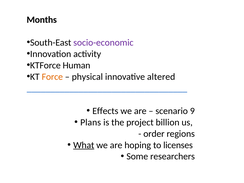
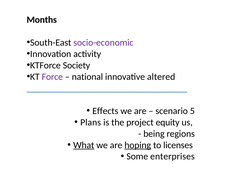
Human: Human -> Society
Force colour: orange -> purple
physical: physical -> national
9: 9 -> 5
billion: billion -> equity
order: order -> being
hoping underline: none -> present
researchers: researchers -> enterprises
